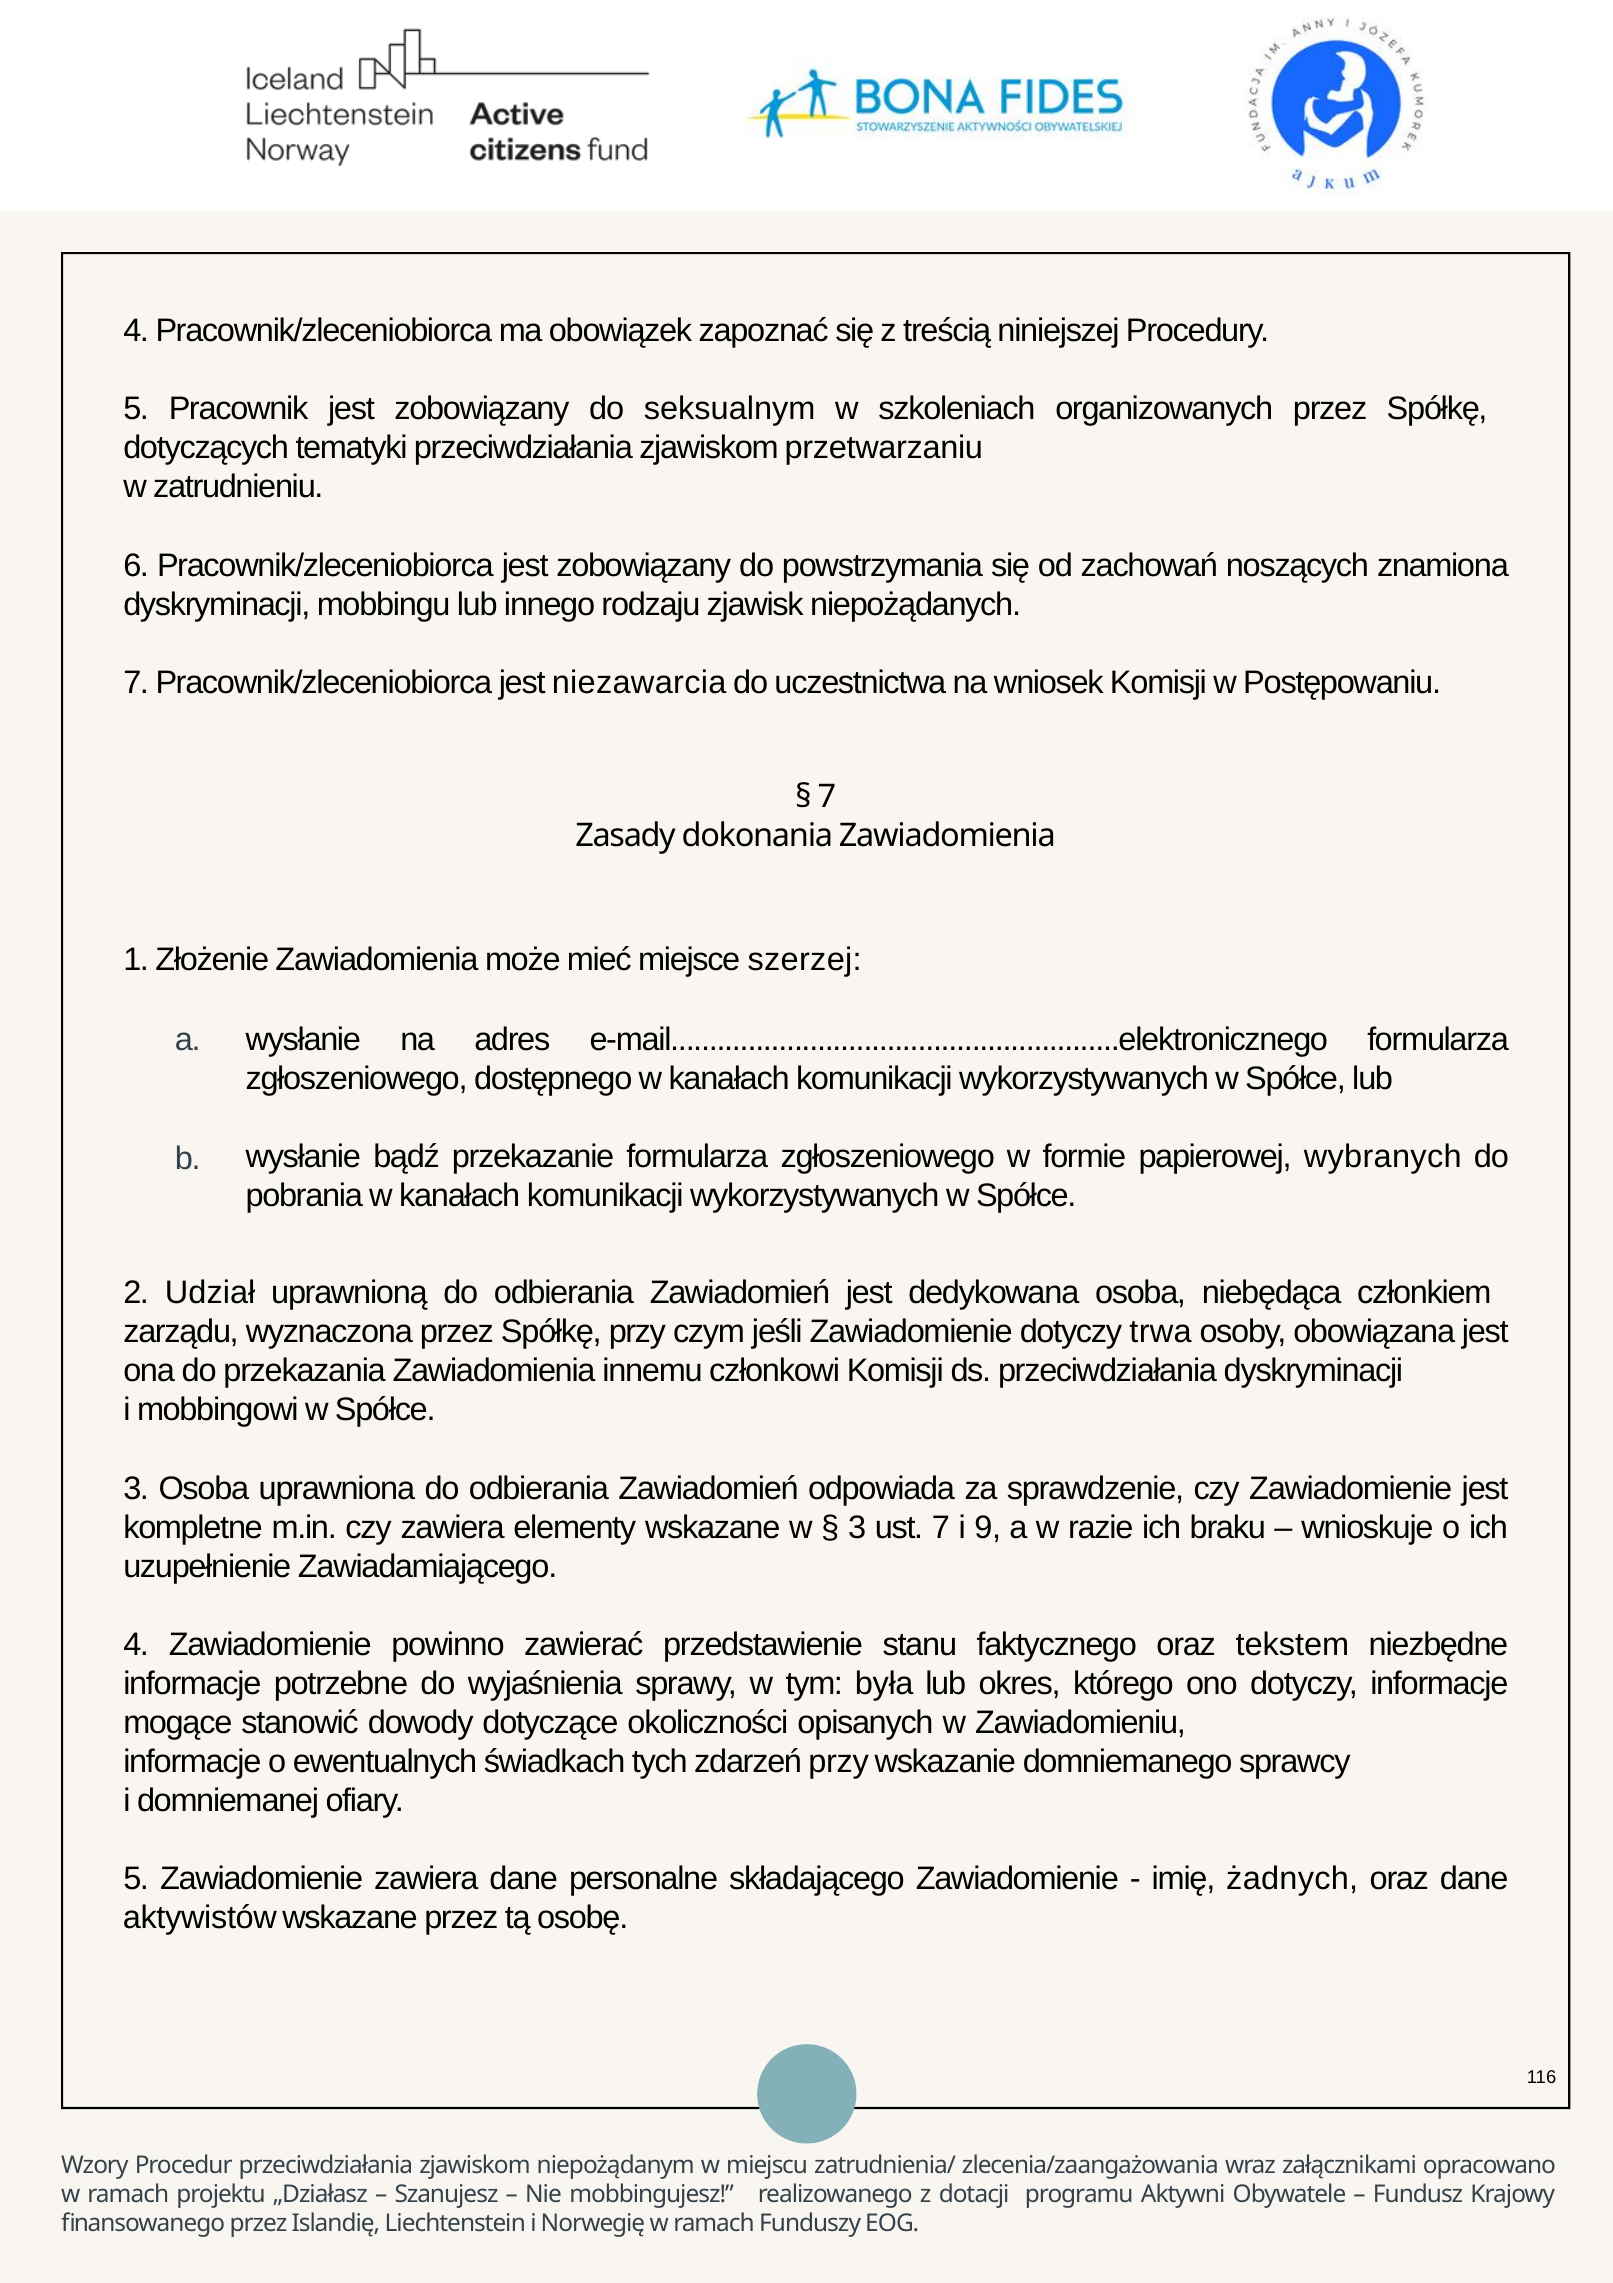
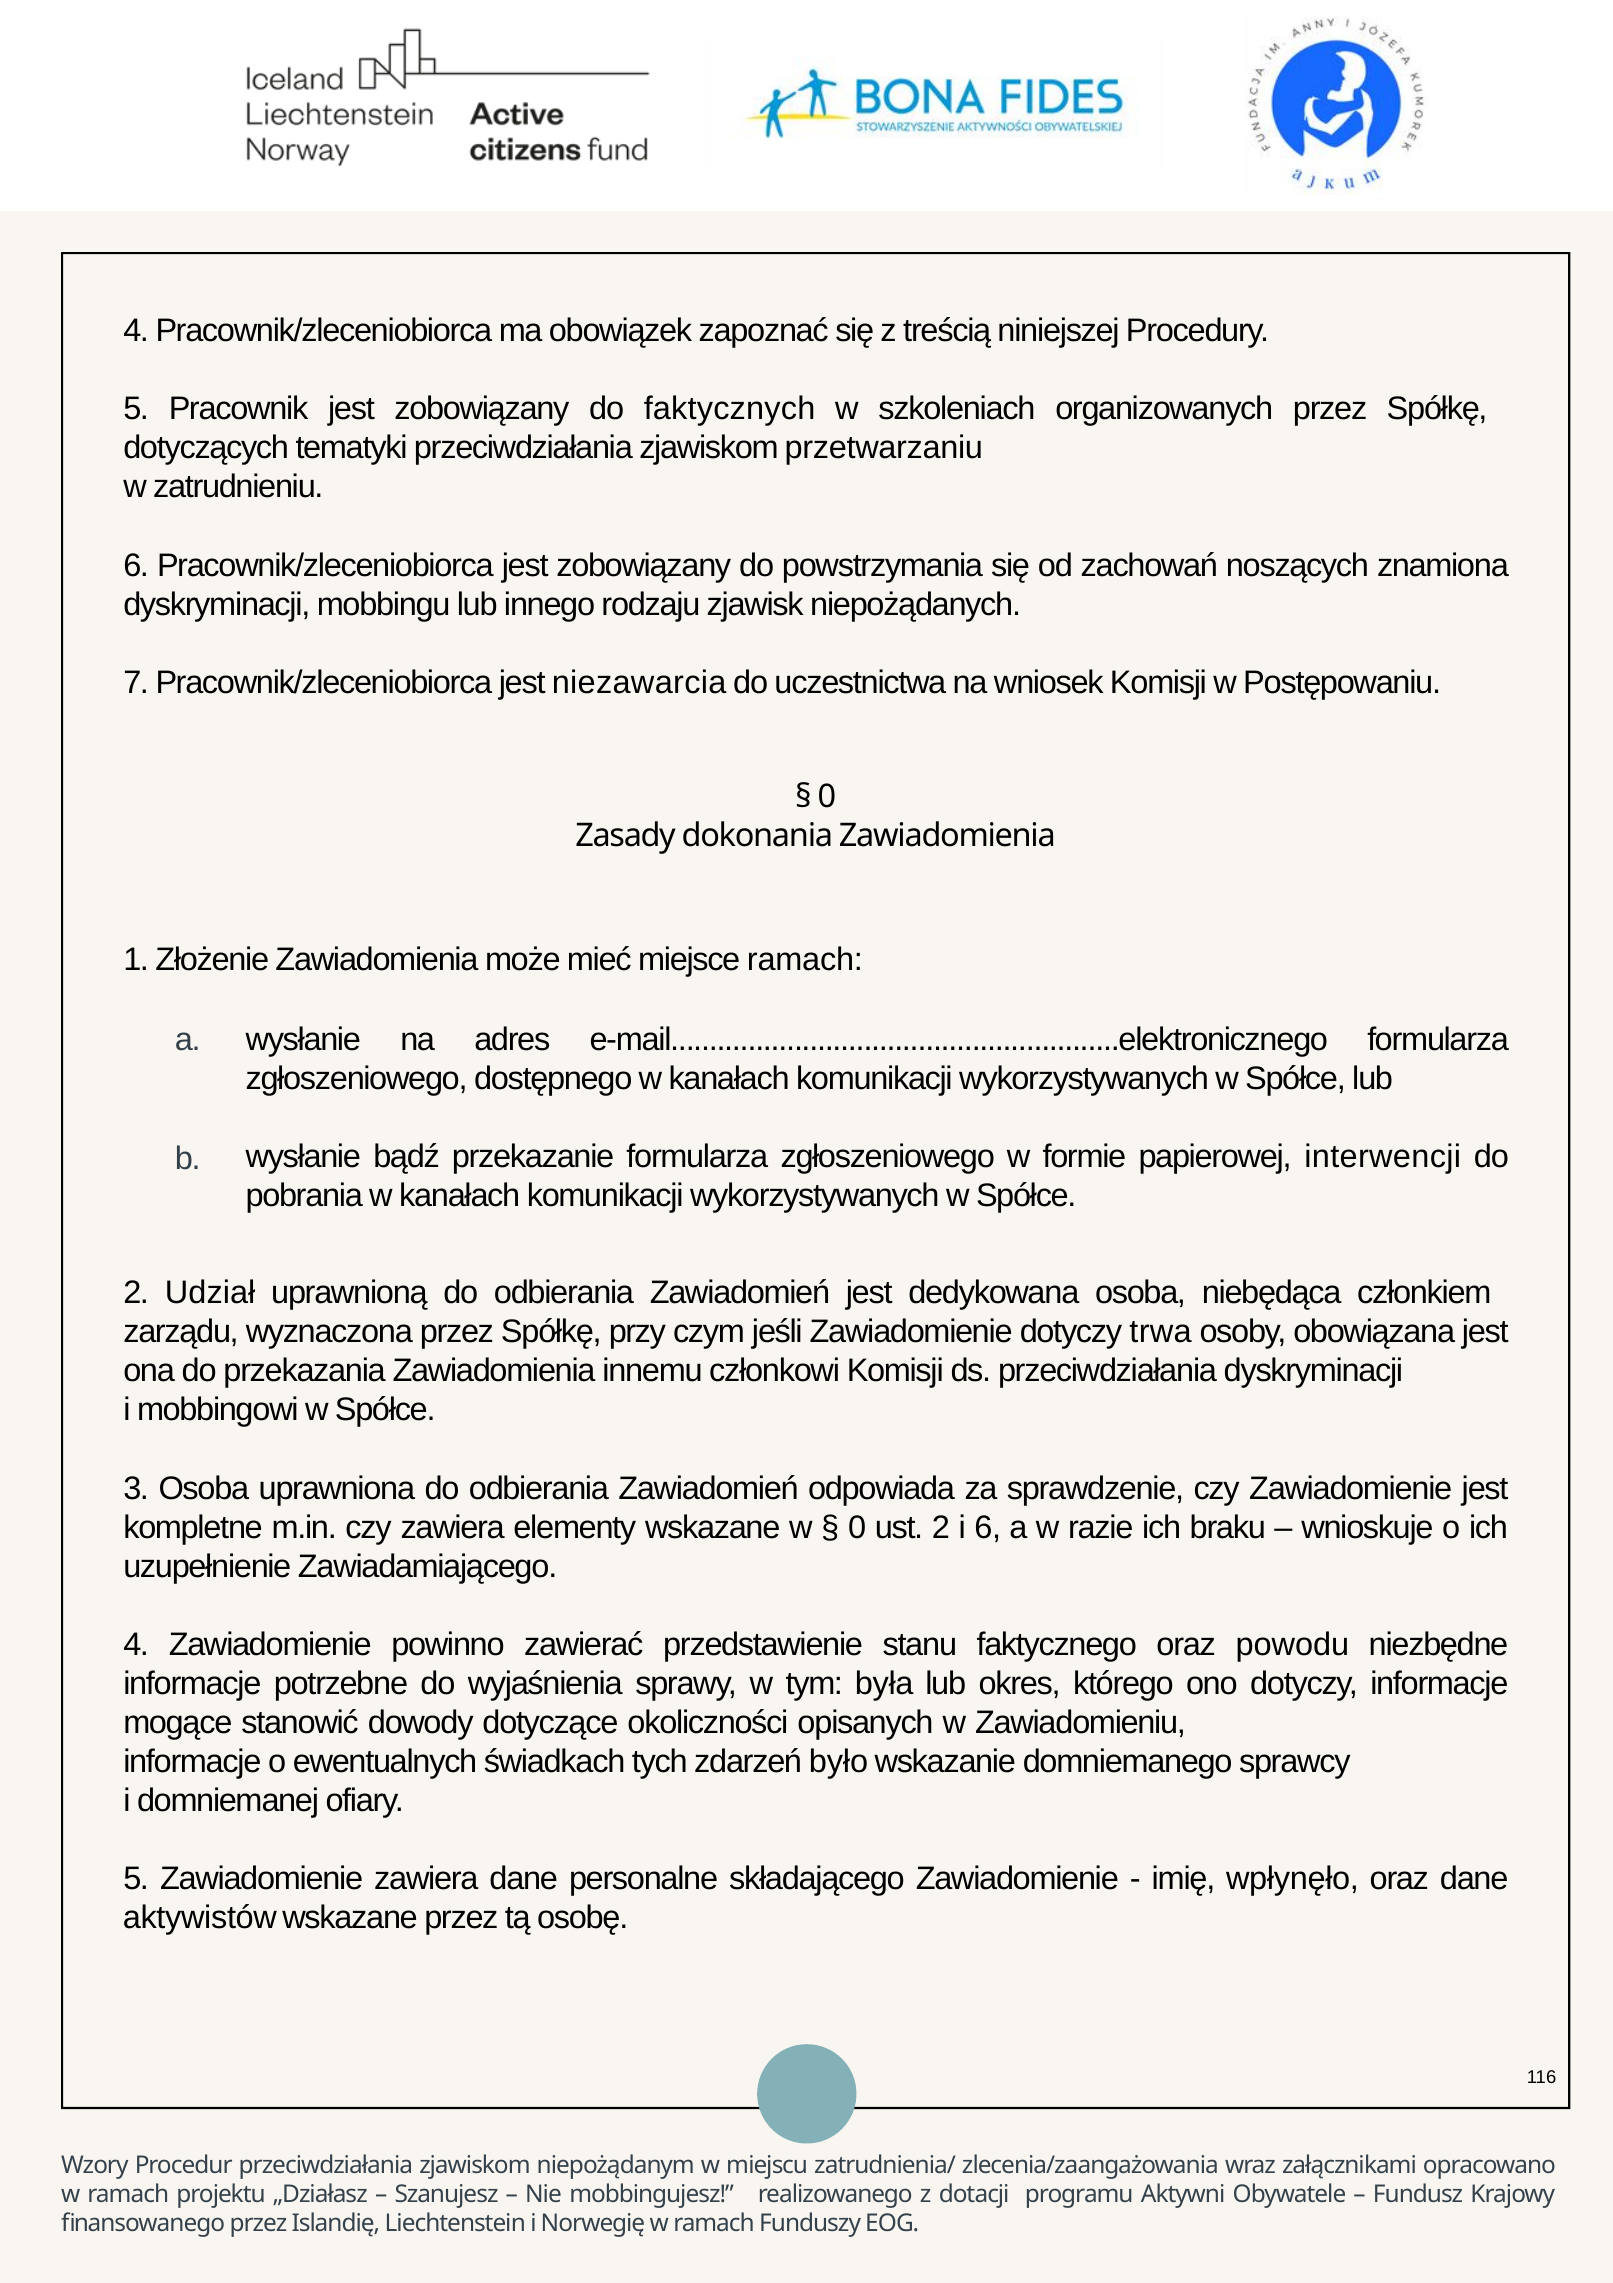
seksualnym: seksualnym -> faktycznych
7 at (827, 796): 7 -> 0
miejsce szerzej: szerzej -> ramach
wybranych: wybranych -> interwencji
3 at (857, 1527): 3 -> 0
ust 7: 7 -> 2
i 9: 9 -> 6
tekstem: tekstem -> powodu
zdarzeń przy: przy -> było
żadnych: żadnych -> wpłynęło
